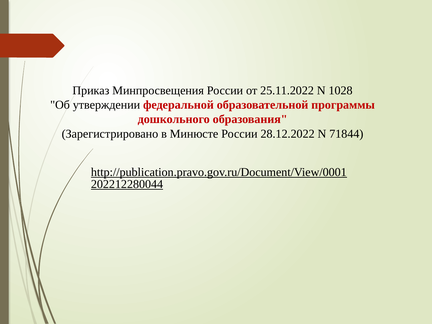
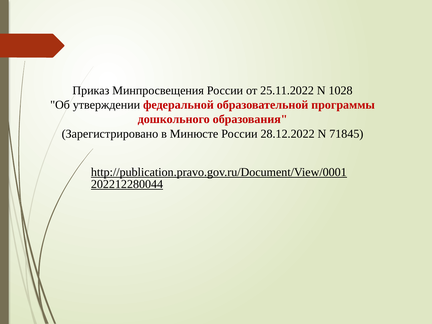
71844: 71844 -> 71845
